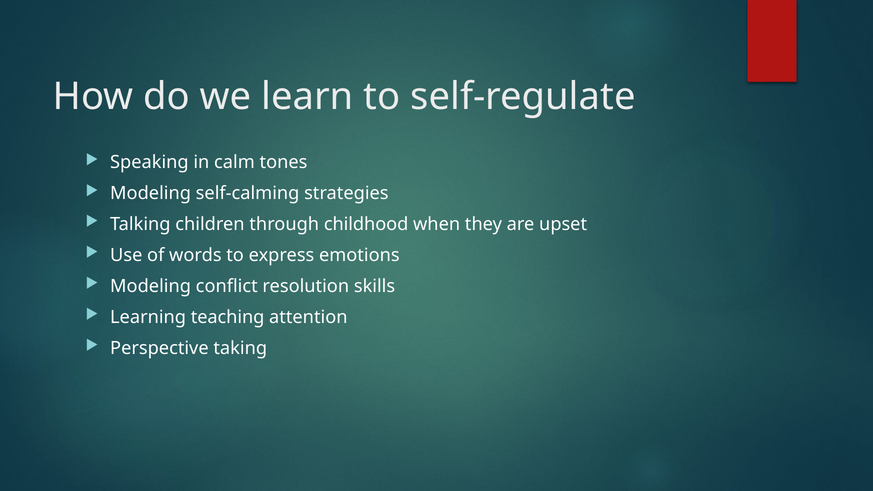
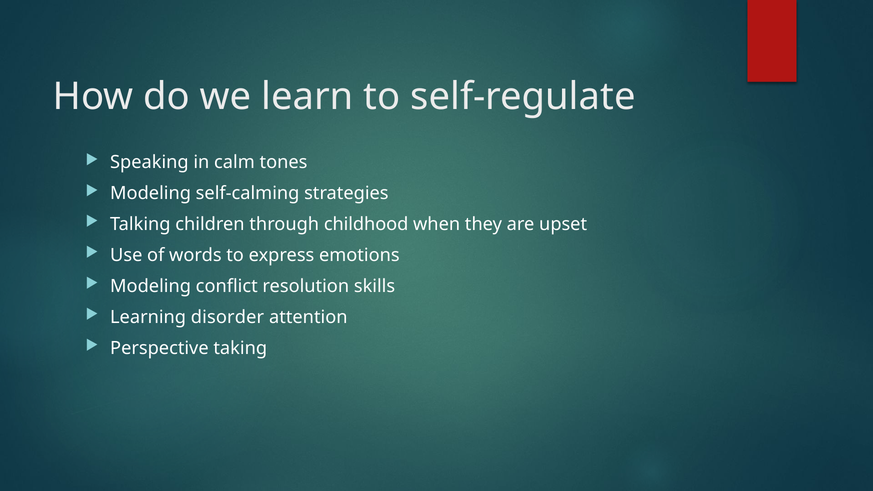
teaching: teaching -> disorder
